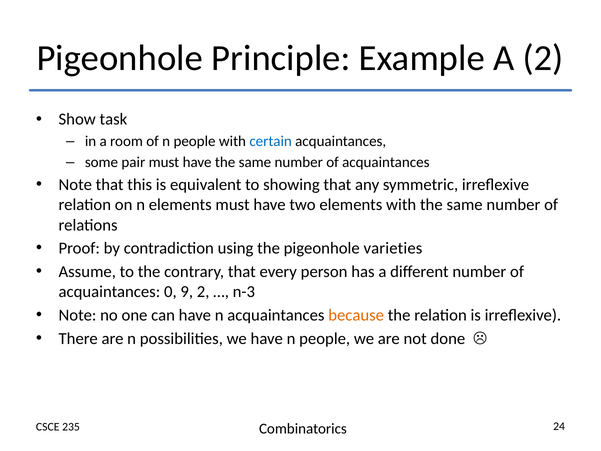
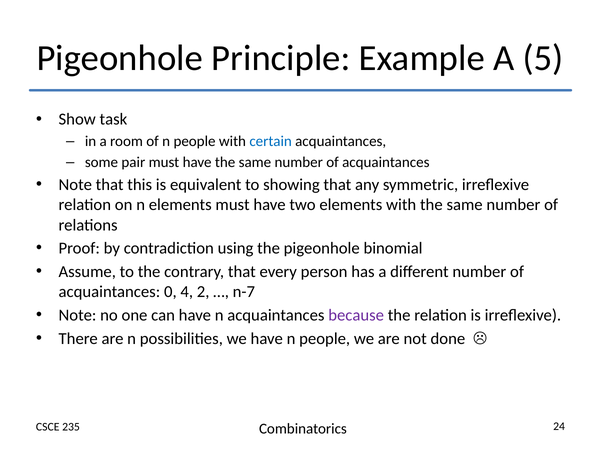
A 2: 2 -> 5
varieties: varieties -> binomial
9: 9 -> 4
n-3: n-3 -> n-7
because colour: orange -> purple
